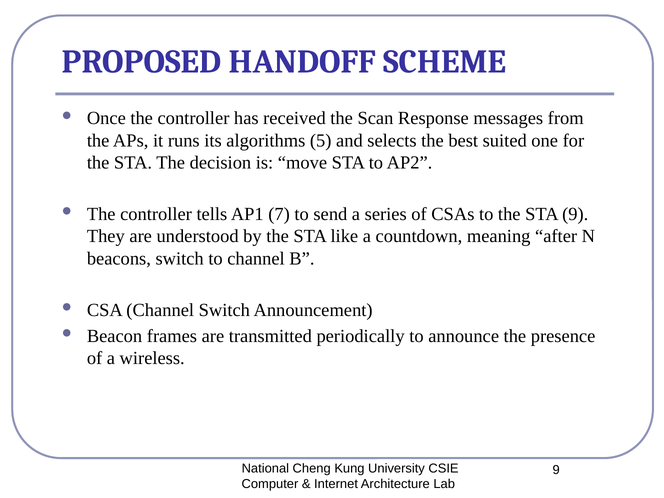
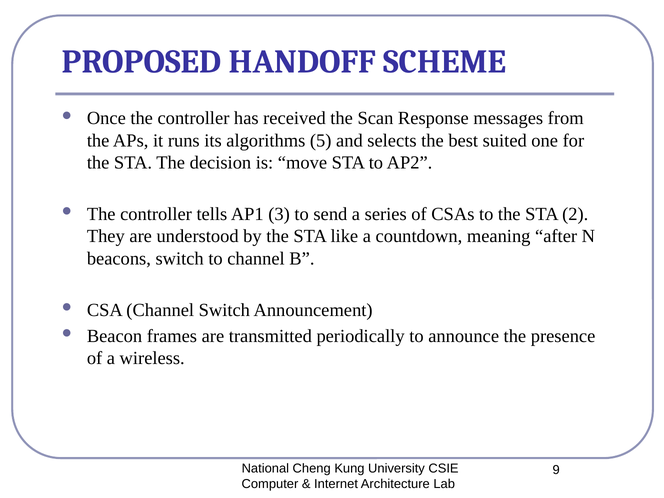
7: 7 -> 3
STA 9: 9 -> 2
